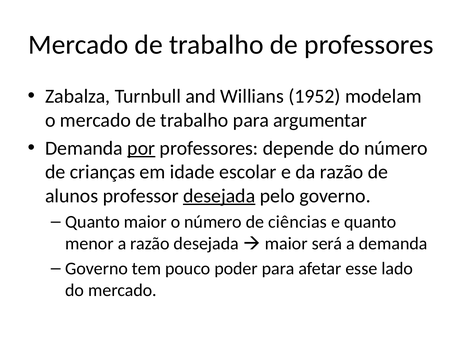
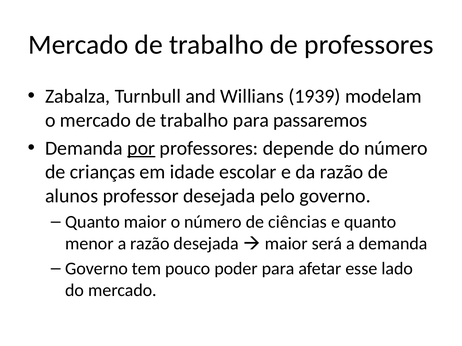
1952: 1952 -> 1939
argumentar: argumentar -> passaremos
desejada at (219, 196) underline: present -> none
